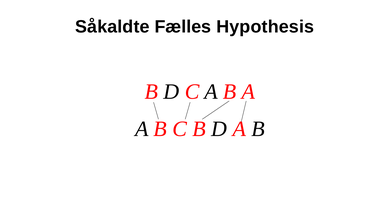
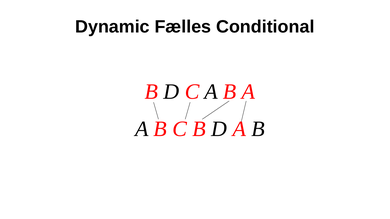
Såkaldte: Såkaldte -> Dynamic
Hypothesis: Hypothesis -> Conditional
